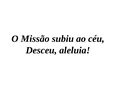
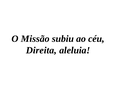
Desceu: Desceu -> Direita
